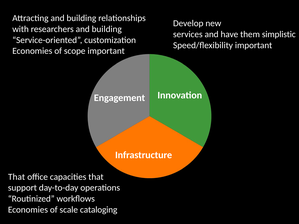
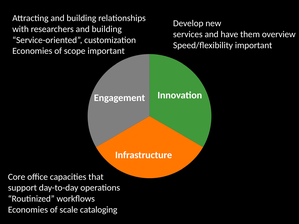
simplistic: simplistic -> overview
That at (17, 177): That -> Core
